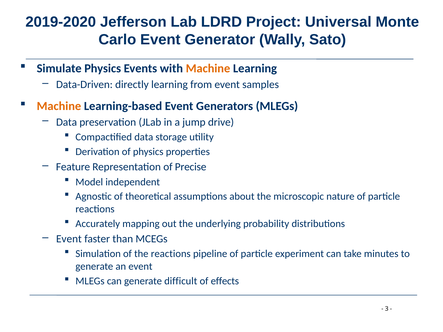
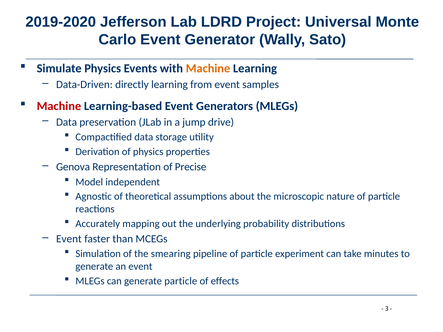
Machine at (59, 106) colour: orange -> red
Feature: Feature -> Genova
the reactions: reactions -> smearing
generate difficult: difficult -> particle
